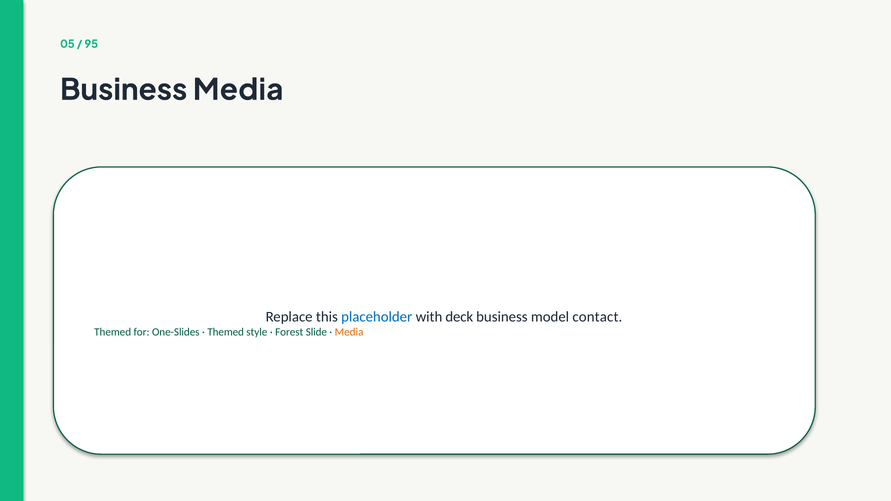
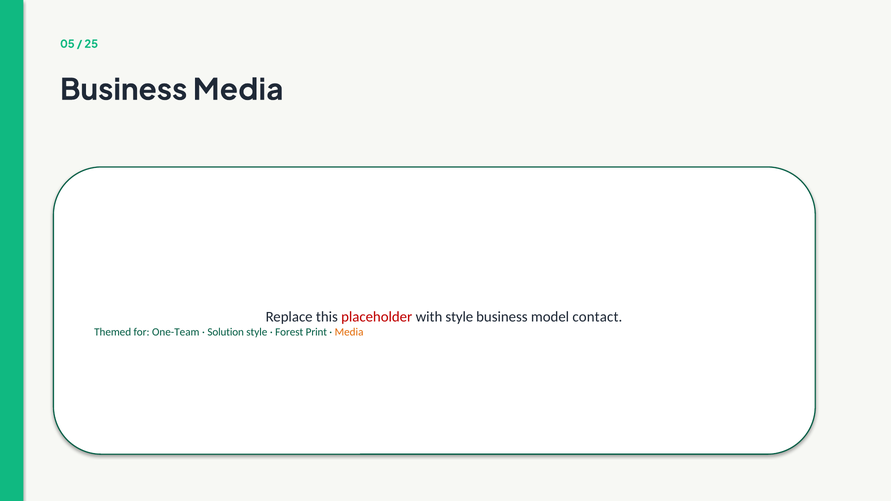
95: 95 -> 25
placeholder colour: blue -> red
with deck: deck -> style
One-Slides: One-Slides -> One-Team
Themed at (226, 332): Themed -> Solution
Slide: Slide -> Print
